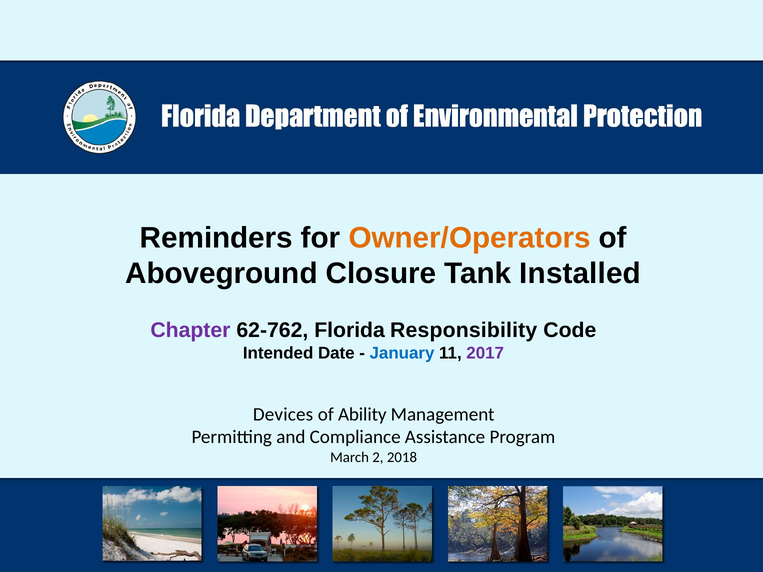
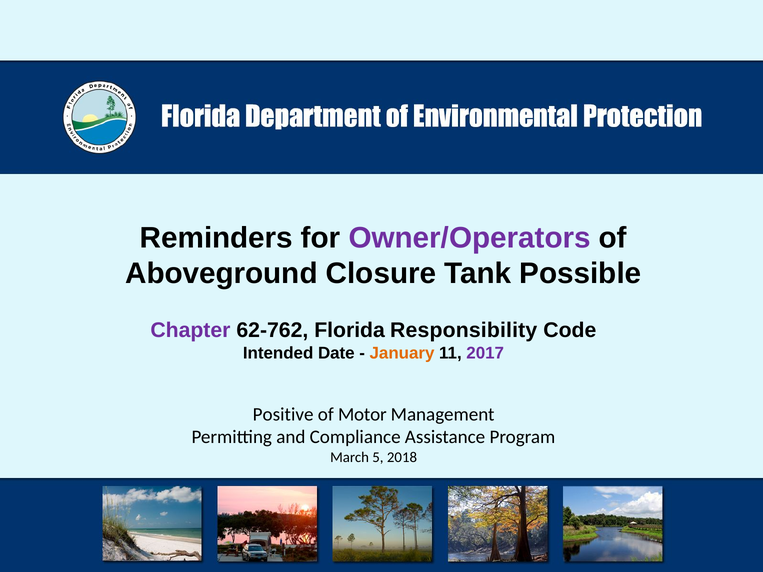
Owner/Operators colour: orange -> purple
Installed: Installed -> Possible
January colour: blue -> orange
Devices: Devices -> Positive
Ability: Ability -> Motor
2: 2 -> 5
